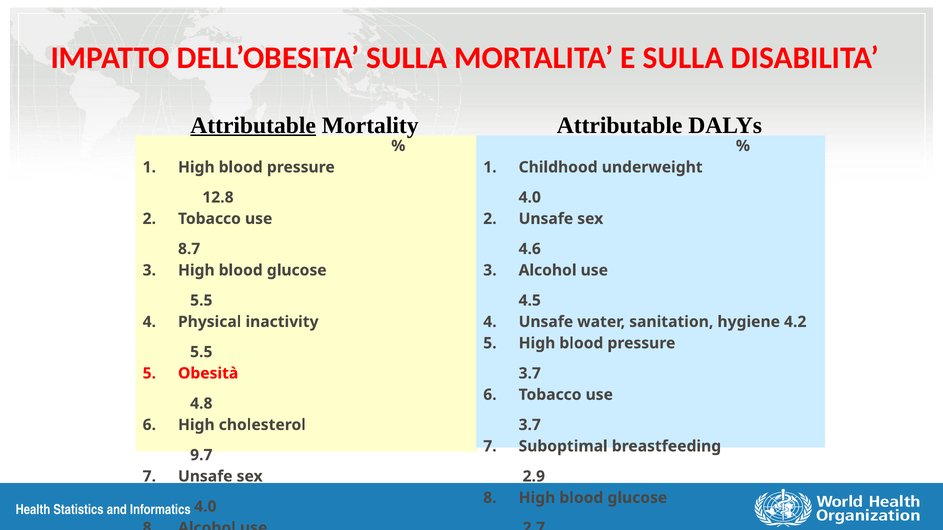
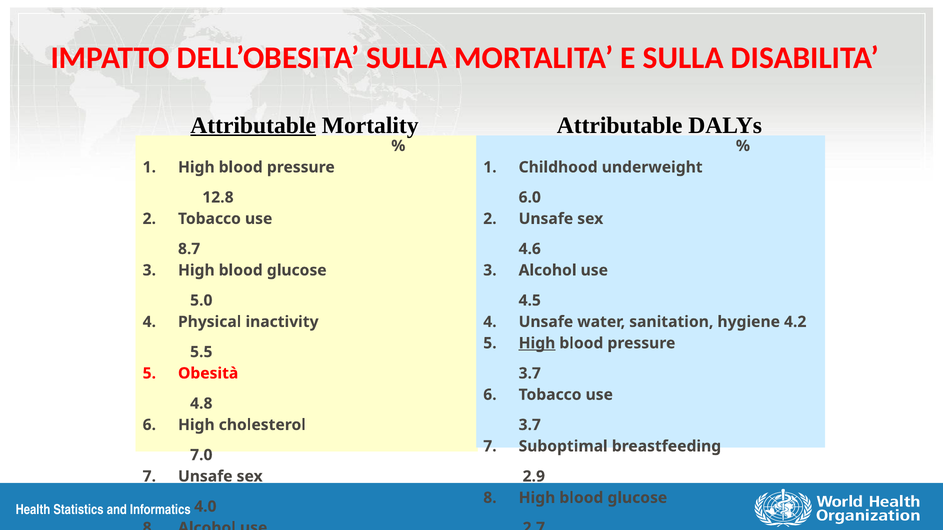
4.0 at (530, 198): 4.0 -> 6.0
5.5 at (201, 301): 5.5 -> 5.0
High at (537, 343) underline: none -> present
9.7: 9.7 -> 7.0
